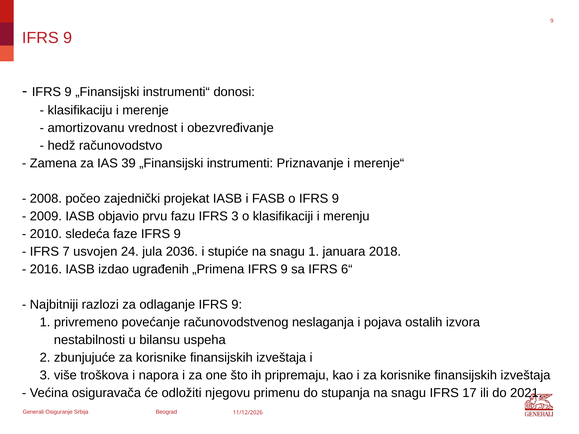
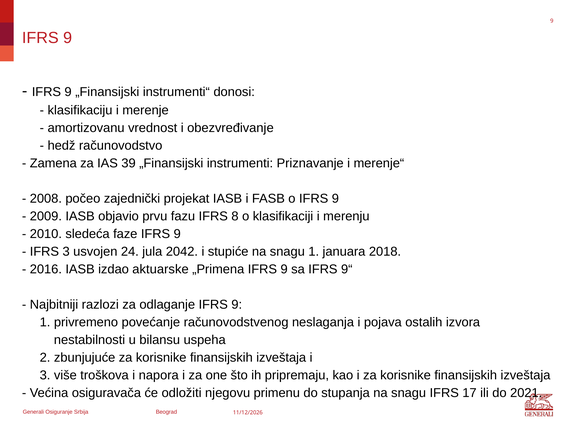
IFRS 3: 3 -> 8
IFRS 7: 7 -> 3
2036: 2036 -> 2042
ugrađenih: ugrađenih -> aktuarske
6“: 6“ -> 9“
